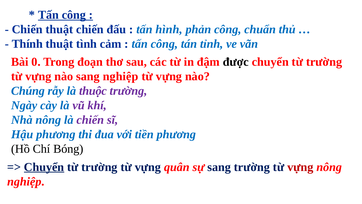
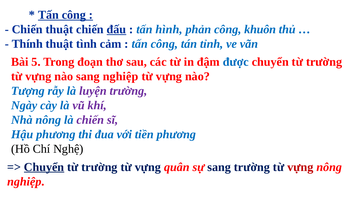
đấu underline: none -> present
chuẩn: chuẩn -> khuôn
0: 0 -> 5
được colour: black -> blue
Chúng: Chúng -> Tượng
thuộc: thuộc -> luyện
Bóng: Bóng -> Nghệ
